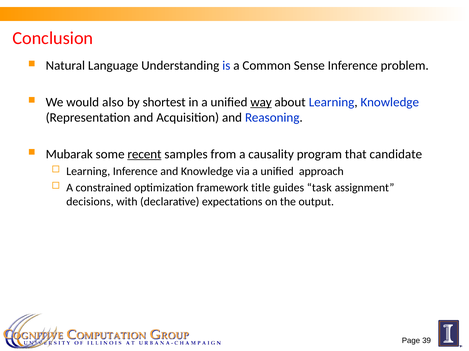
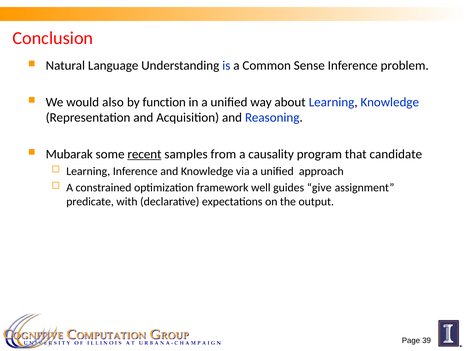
shortest: shortest -> function
way underline: present -> none
title: title -> well
task: task -> give
decisions: decisions -> predicate
